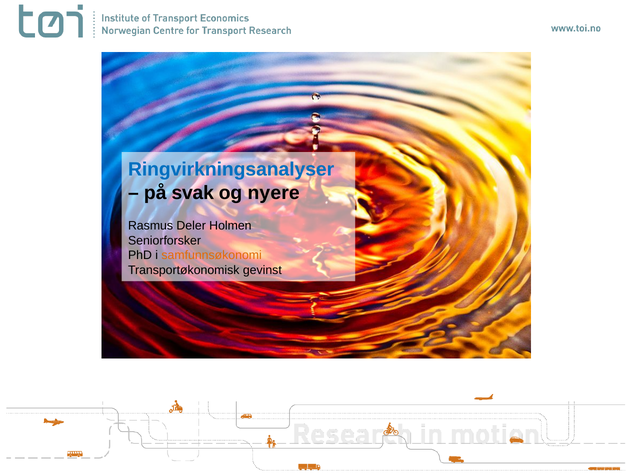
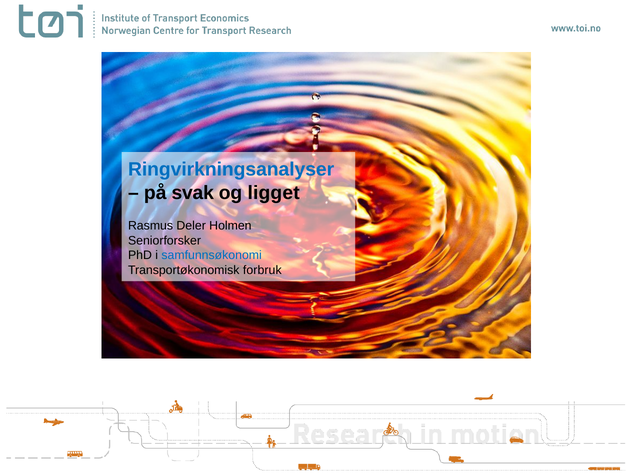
nyere: nyere -> ligget
samfunnsøkonomi colour: orange -> blue
gevinst: gevinst -> forbruk
